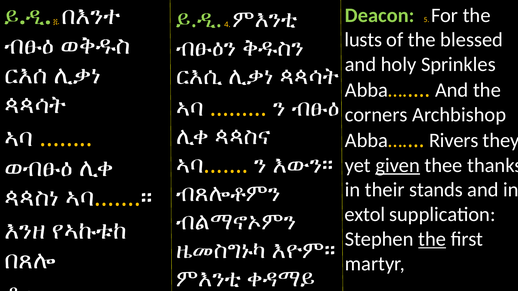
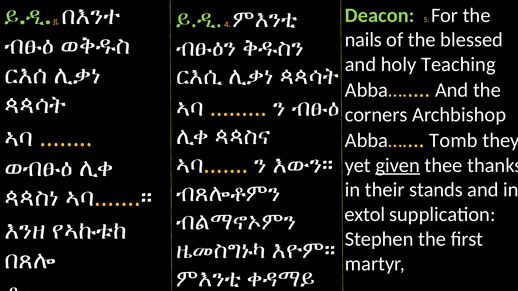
lusts: lusts -> nails
Sprinkles: Sprinkles -> Teaching
Rivers: Rivers -> Tomb
the at (432, 239) underline: present -> none
